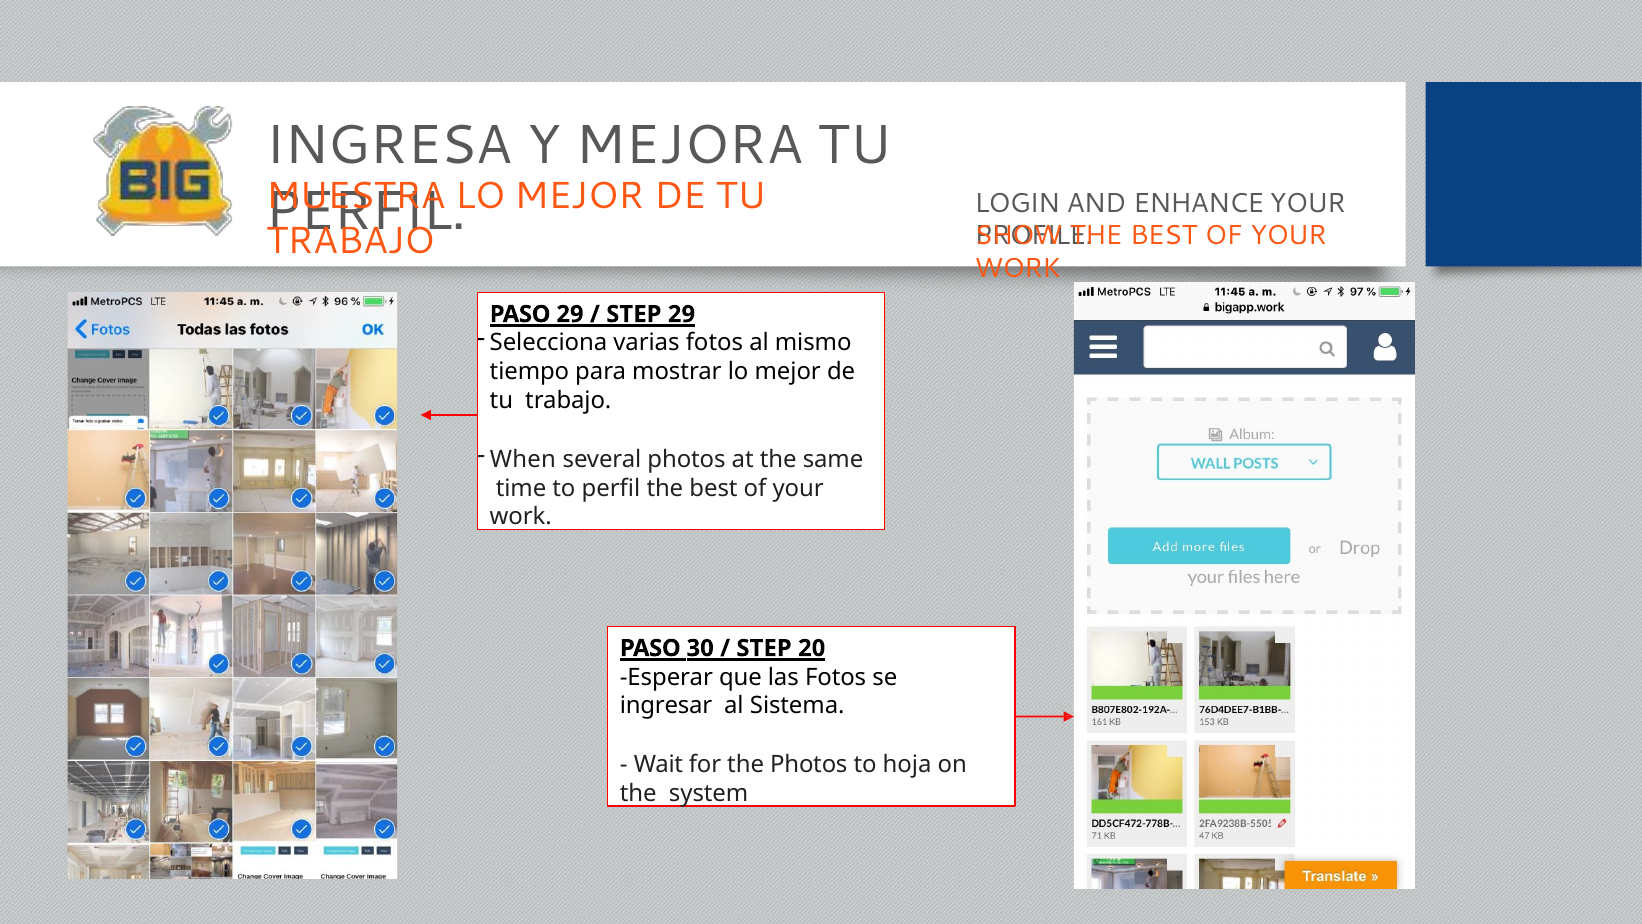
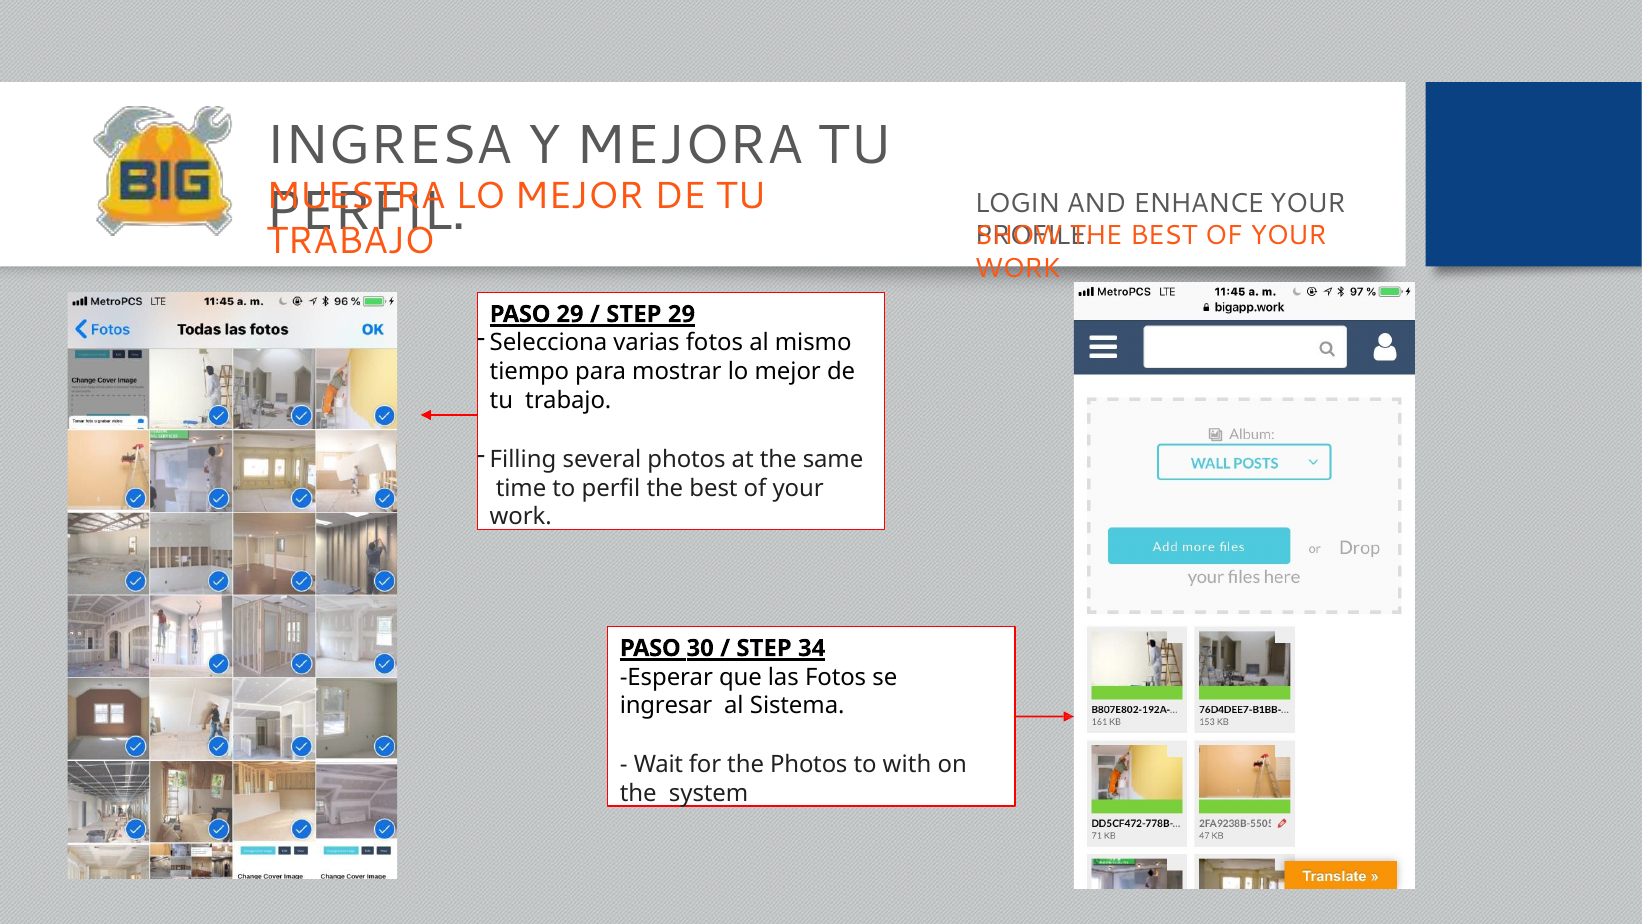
When: When -> Filling
20: 20 -> 34
hoja: hoja -> with
